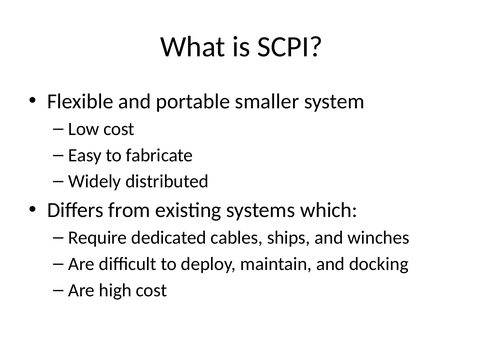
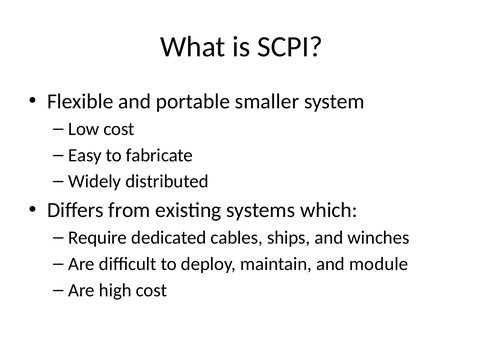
docking: docking -> module
